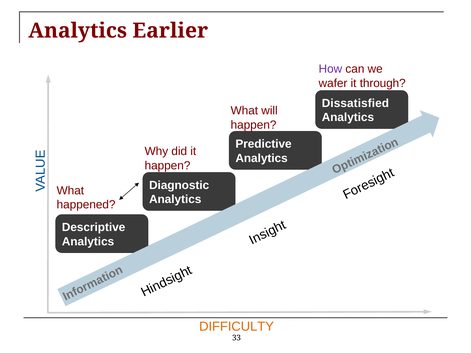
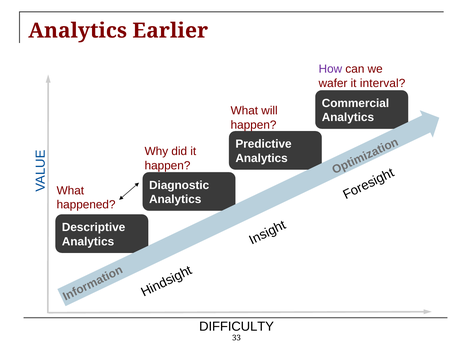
through: through -> interval
Dissatisfied: Dissatisfied -> Commercial
DIFFICULTY colour: orange -> black
